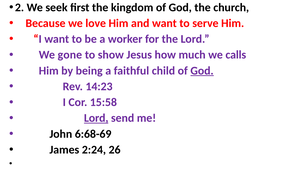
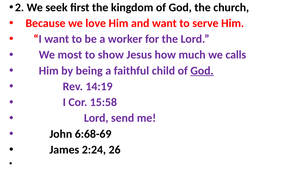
gone: gone -> most
14:23: 14:23 -> 14:19
Lord at (96, 119) underline: present -> none
